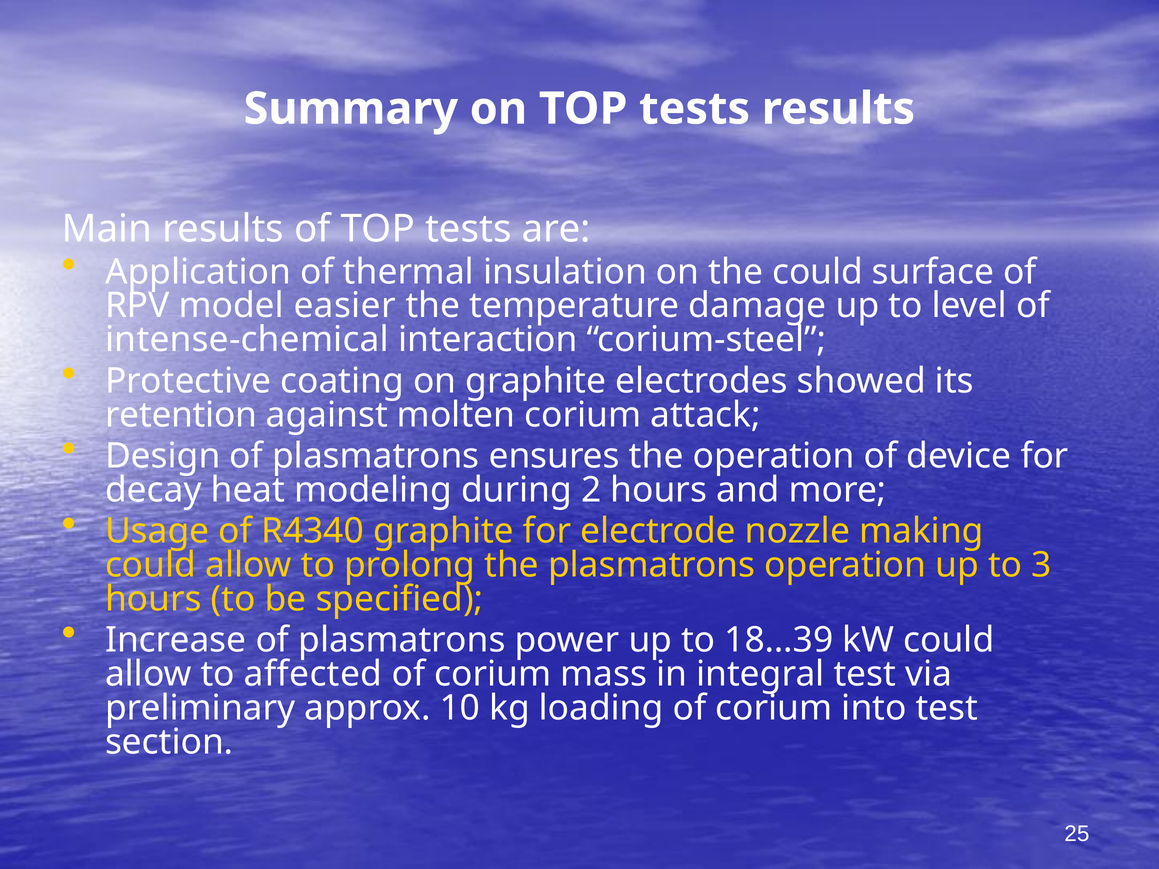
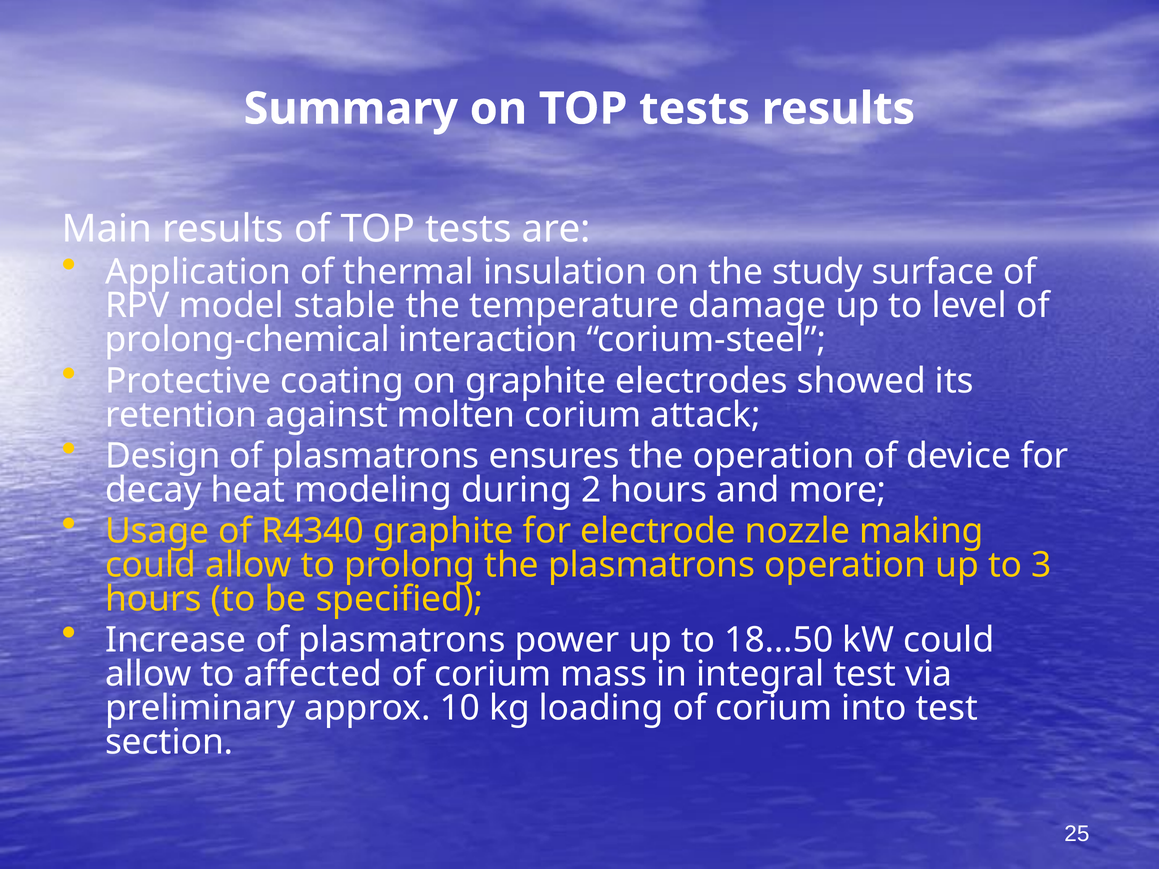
the could: could -> study
easier: easier -> stable
intense-chemical: intense-chemical -> prolong-chemical
18…39: 18…39 -> 18…50
